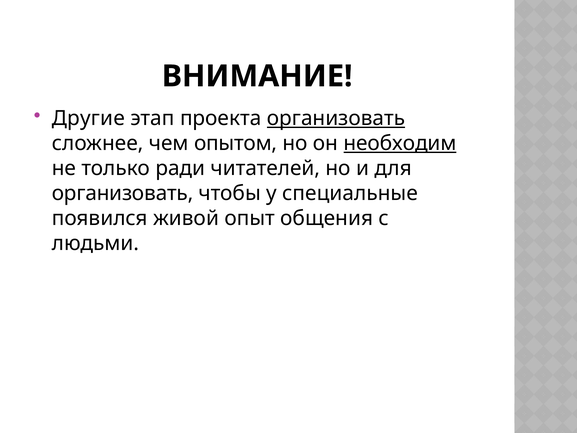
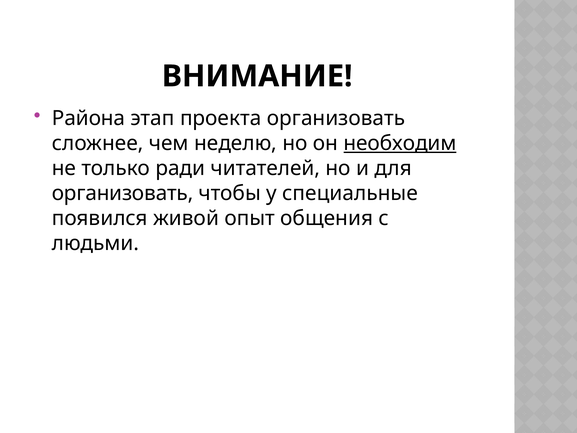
Другие: Другие -> Района
организовать at (336, 118) underline: present -> none
опытом: опытом -> неделю
